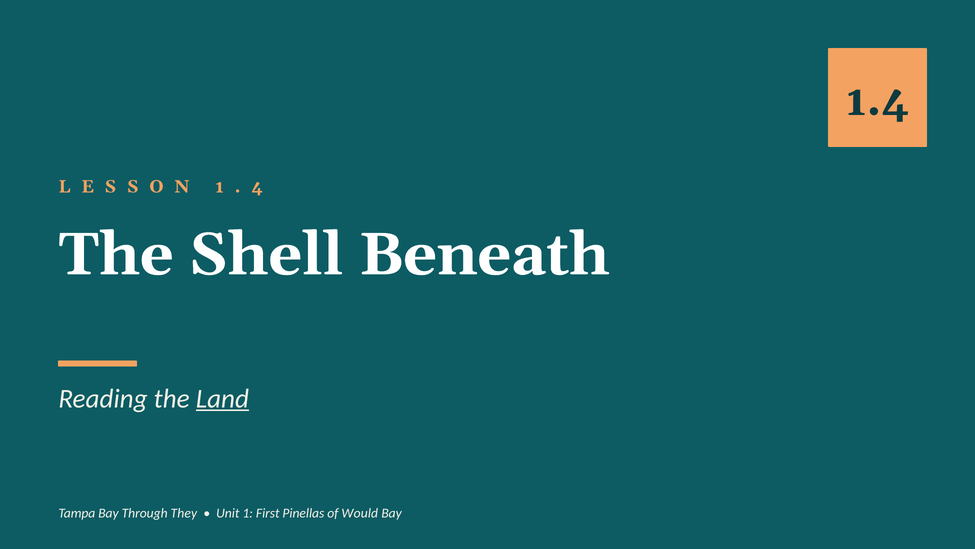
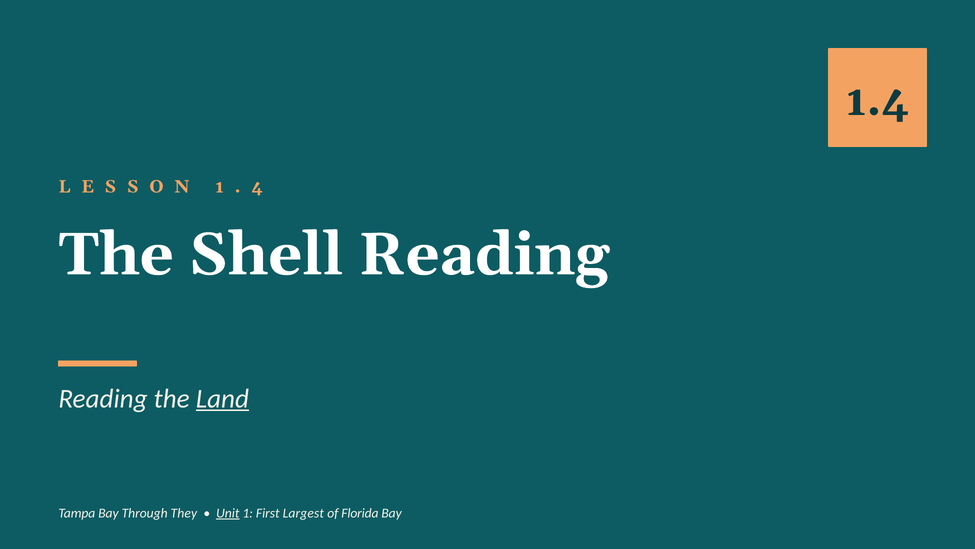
Shell Beneath: Beneath -> Reading
Unit underline: none -> present
Pinellas: Pinellas -> Largest
Would: Would -> Florida
